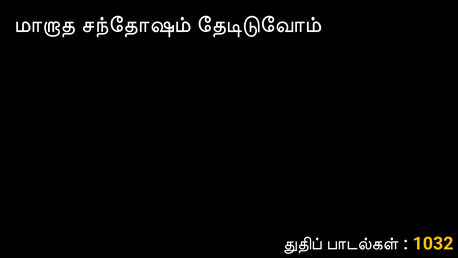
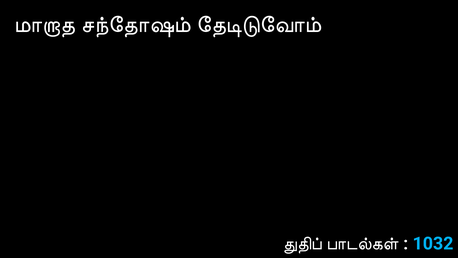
1032 colour: yellow -> light blue
